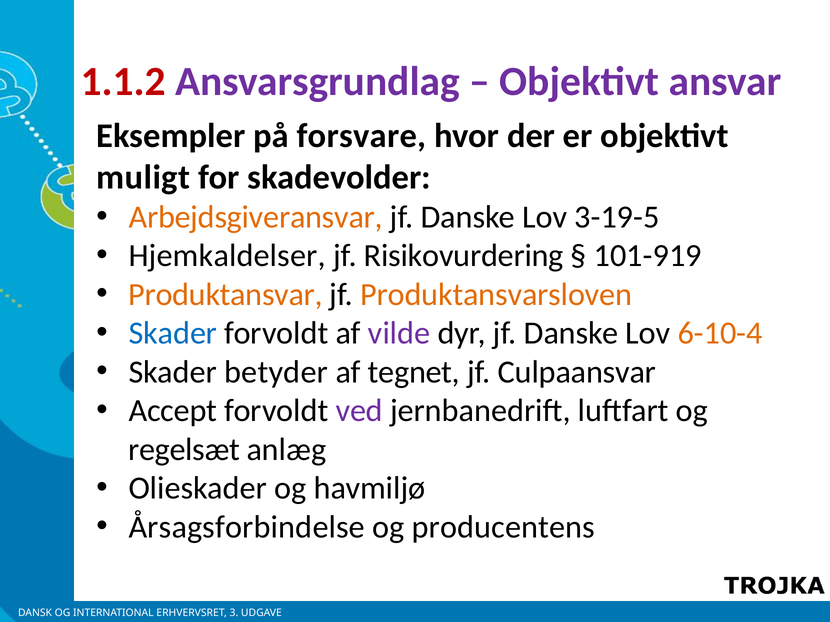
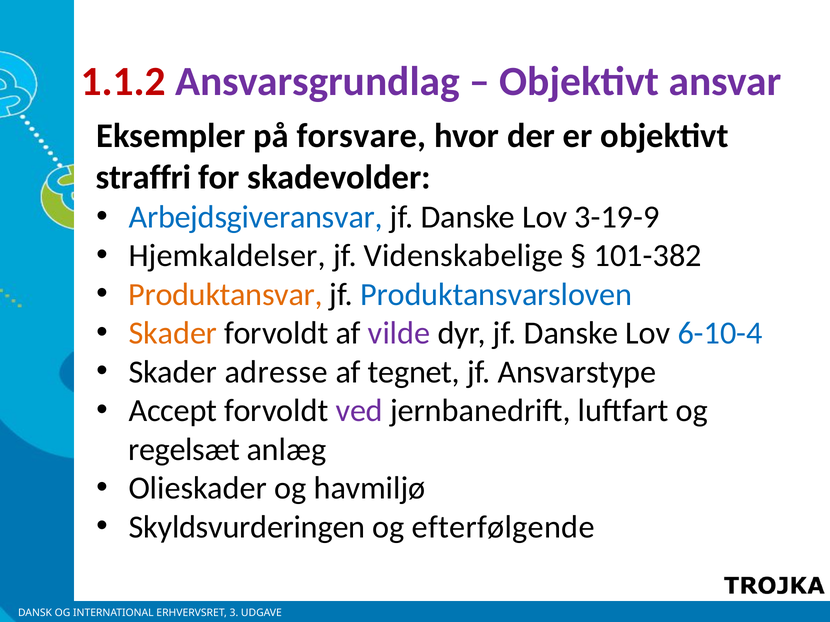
muligt: muligt -> straffri
Arbejdsgiveransvar colour: orange -> blue
3-19-5: 3-19-5 -> 3-19-9
Risikovurdering: Risikovurdering -> Videnskabelige
101-919: 101-919 -> 101-382
Produktansvarsloven colour: orange -> blue
Skader at (173, 334) colour: blue -> orange
6-10-4 colour: orange -> blue
betyder: betyder -> adresse
Culpaansvar: Culpaansvar -> Ansvarstype
Årsagsforbindelse: Årsagsforbindelse -> Skyldsvurderingen
producentens: producentens -> efterfølgende
